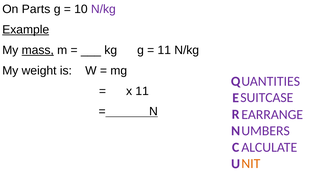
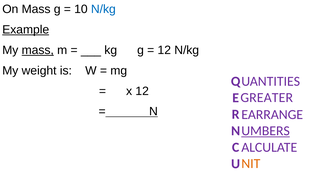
On Parts: Parts -> Mass
N/kg at (103, 9) colour: purple -> blue
11 at (164, 50): 11 -> 12
x 11: 11 -> 12
SUITCASE: SUITCASE -> GREATER
UMBERS underline: none -> present
